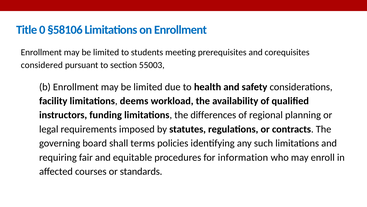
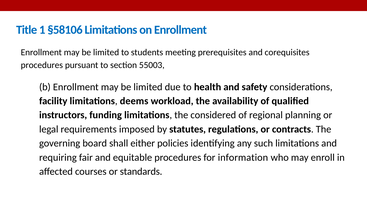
0: 0 -> 1
considered at (42, 65): considered -> procedures
differences: differences -> considered
terms: terms -> either
